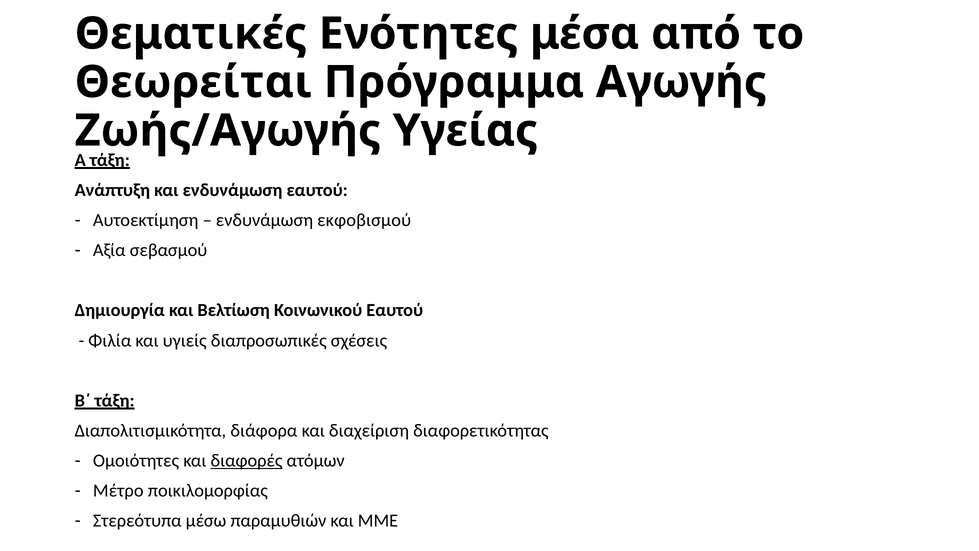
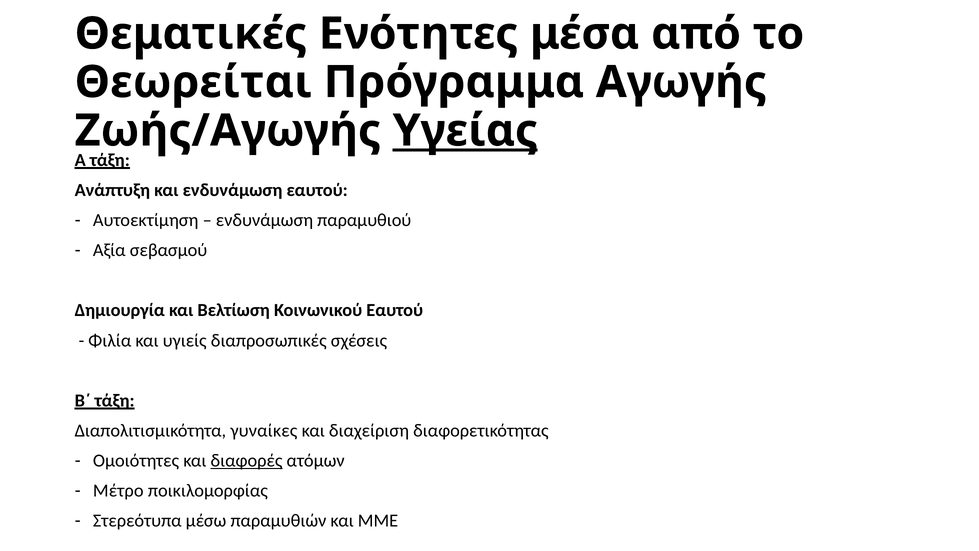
Υγείας underline: none -> present
εκφοβισμού: εκφοβισμού -> παραμυθιού
διάφορα: διάφορα -> γυναίκες
